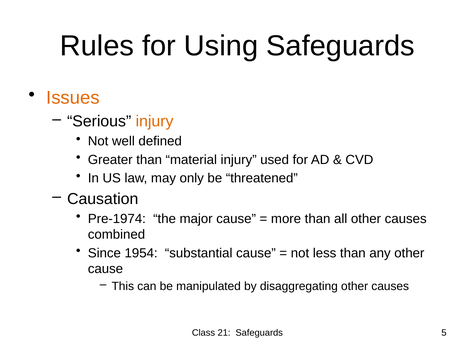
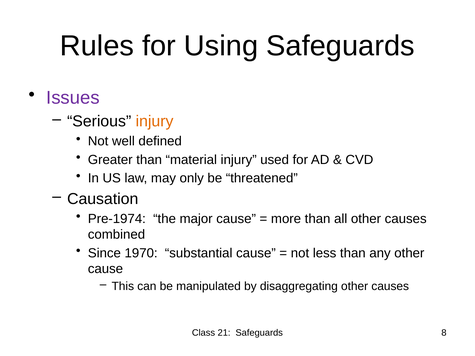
Issues colour: orange -> purple
1954: 1954 -> 1970
5: 5 -> 8
